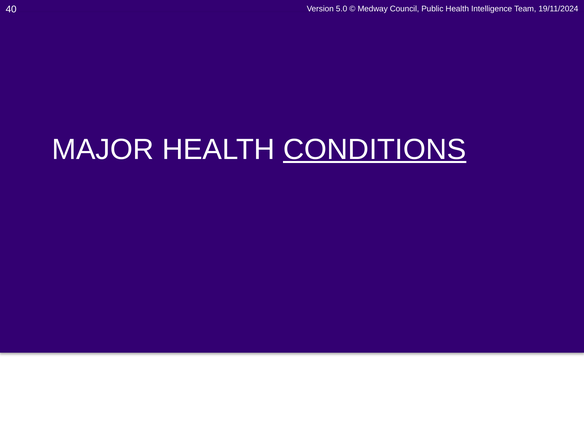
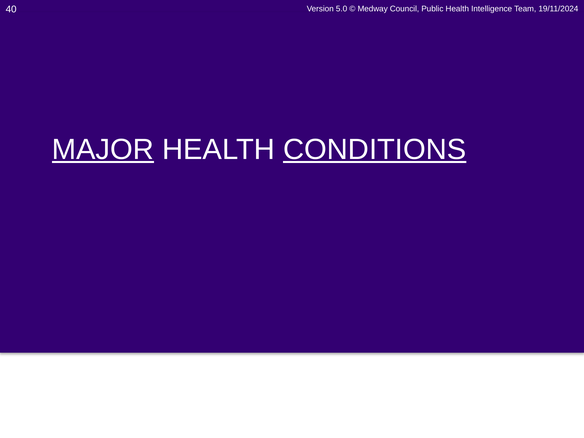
MAJOR underline: none -> present
